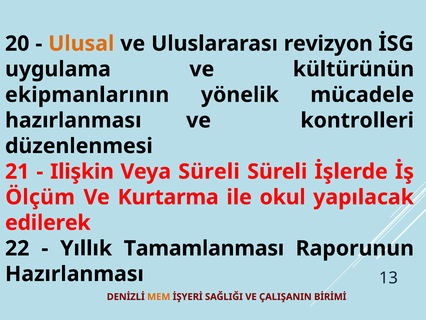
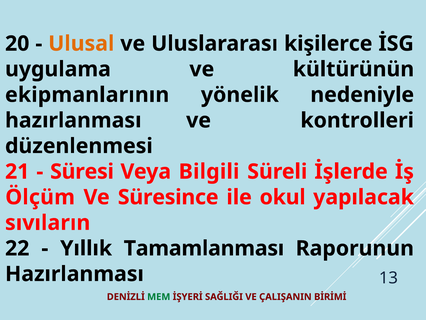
revizyon: revizyon -> kişilerce
mücadele: mücadele -> nedeniyle
Ilişkin: Ilişkin -> Süresi
Veya Süreli: Süreli -> Bilgili
Kurtarma: Kurtarma -> Süresince
edilerek: edilerek -> sıvıların
MEM colour: orange -> green
